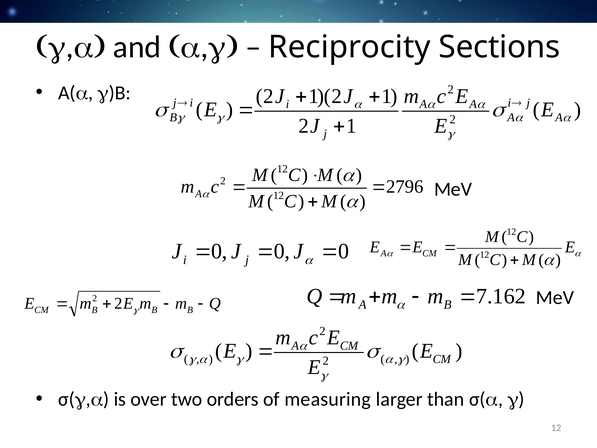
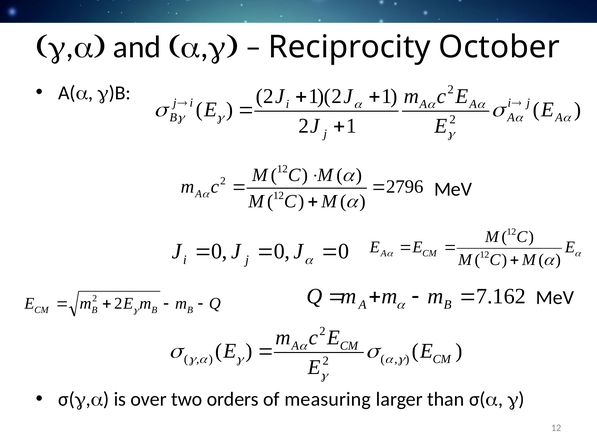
Sections: Sections -> October
